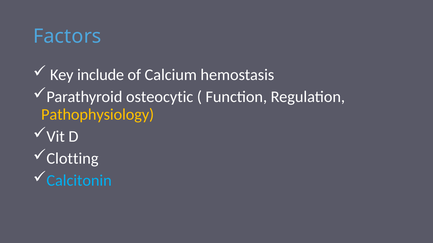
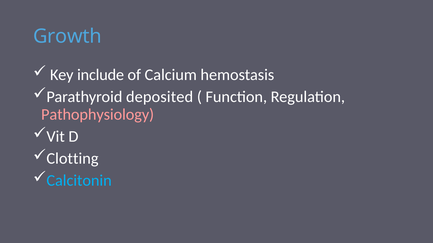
Factors: Factors -> Growth
osteocytic: osteocytic -> deposited
Pathophysiology colour: yellow -> pink
